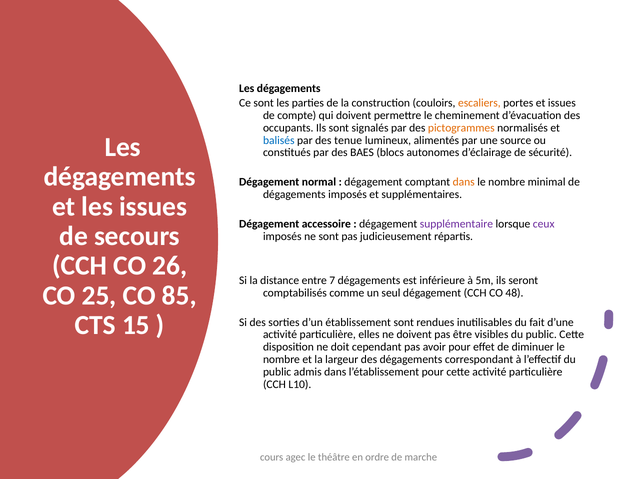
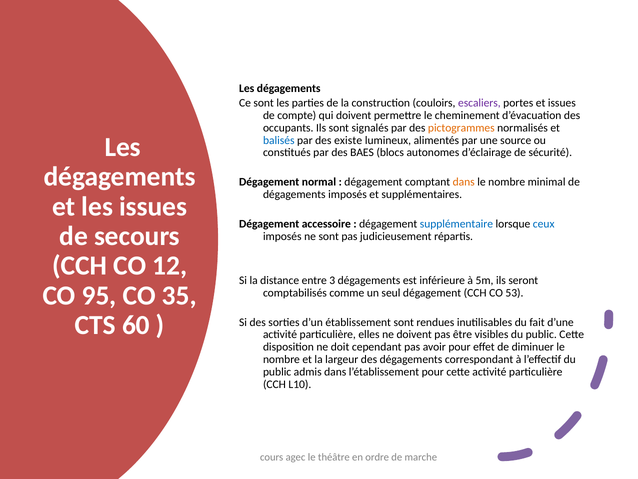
escaliers colour: orange -> purple
tenue: tenue -> existe
supplémentaire colour: purple -> blue
ceux colour: purple -> blue
26: 26 -> 12
7: 7 -> 3
25: 25 -> 95
85: 85 -> 35
48: 48 -> 53
15: 15 -> 60
